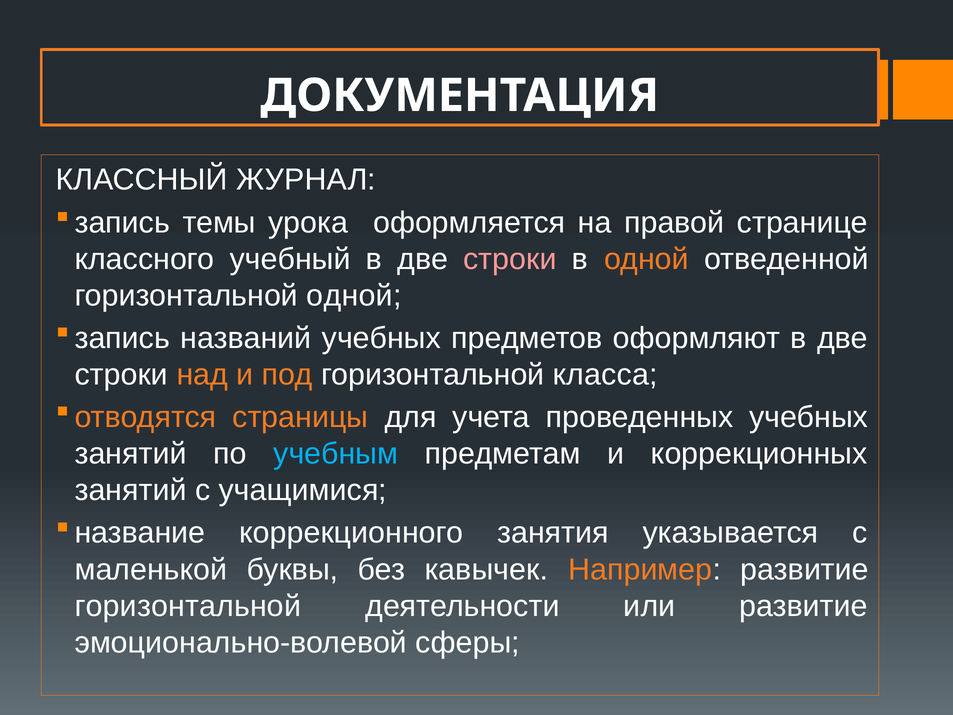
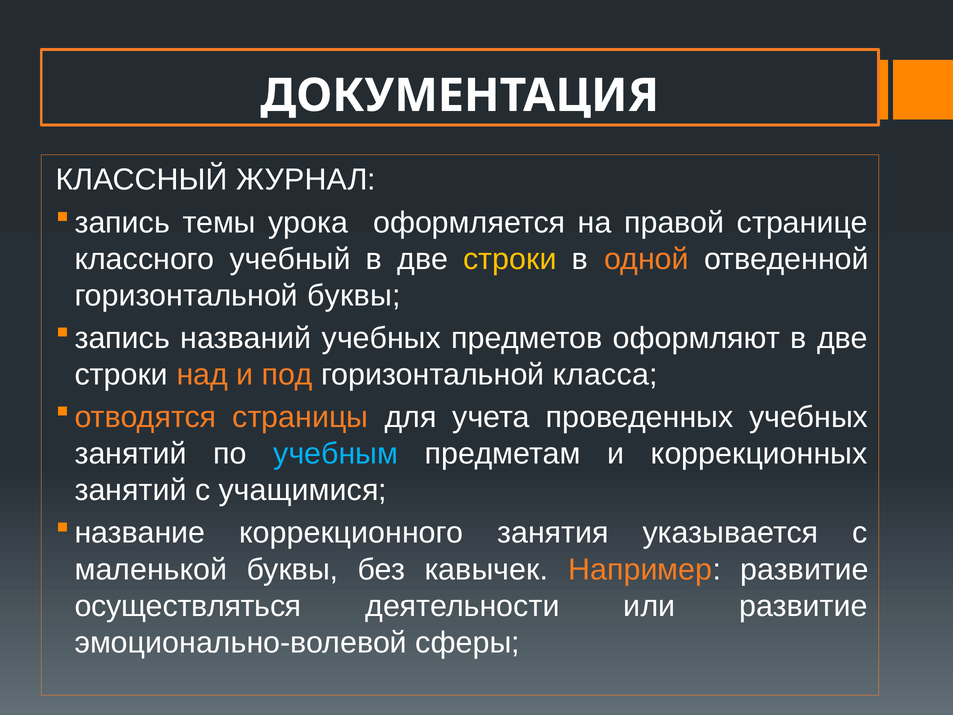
строки at (510, 259) colour: pink -> yellow
горизонтальной одной: одной -> буквы
горизонтальной at (188, 606): горизонтальной -> осуществляться
